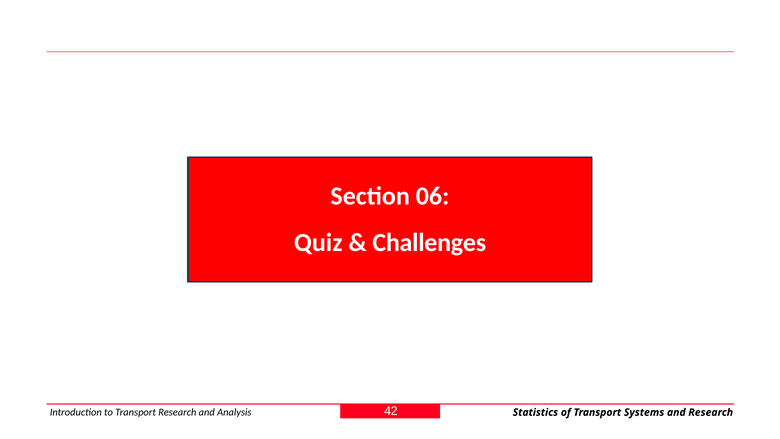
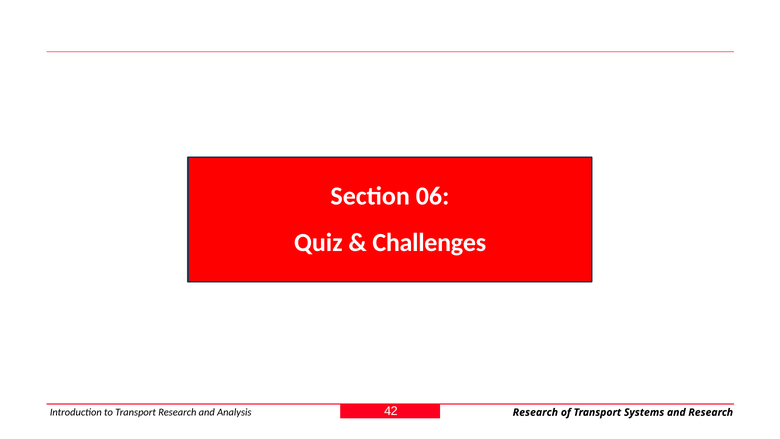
Analysis Statistics: Statistics -> Research
